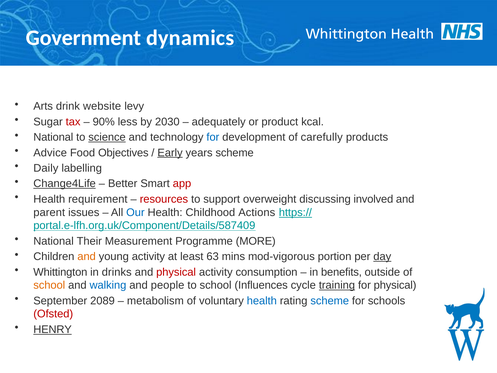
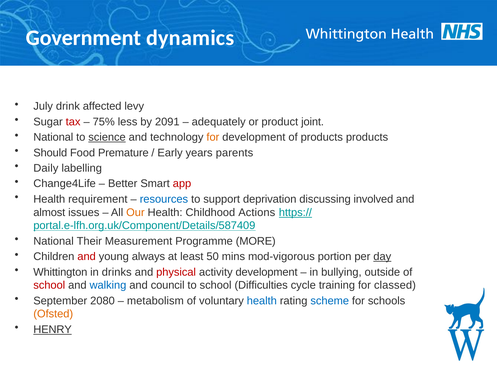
Arts: Arts -> July
website: website -> affected
90%: 90% -> 75%
2030: 2030 -> 2091
kcal: kcal -> joint
for at (213, 137) colour: blue -> orange
of carefully: carefully -> products
Advice: Advice -> Should
Objectives: Objectives -> Premature
Early underline: present -> none
years scheme: scheme -> parents
Change4Life underline: present -> none
resources colour: red -> blue
overweight: overweight -> deprivation
parent: parent -> almost
Our colour: blue -> orange
and at (87, 256) colour: orange -> red
young activity: activity -> always
63: 63 -> 50
activity consumption: consumption -> development
benefits: benefits -> bullying
school at (49, 285) colour: orange -> red
people: people -> council
Influences: Influences -> Difficulties
training underline: present -> none
for physical: physical -> classed
2089: 2089 -> 2080
Ofsted colour: red -> orange
